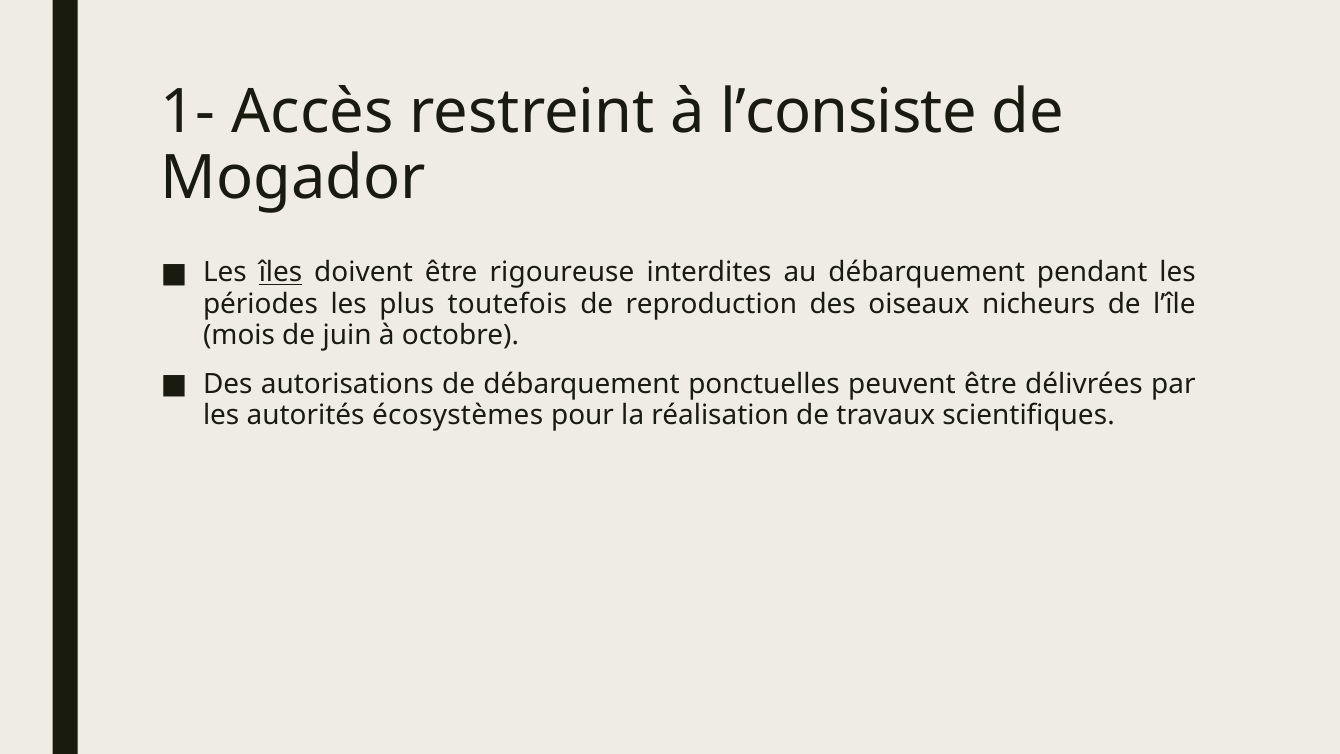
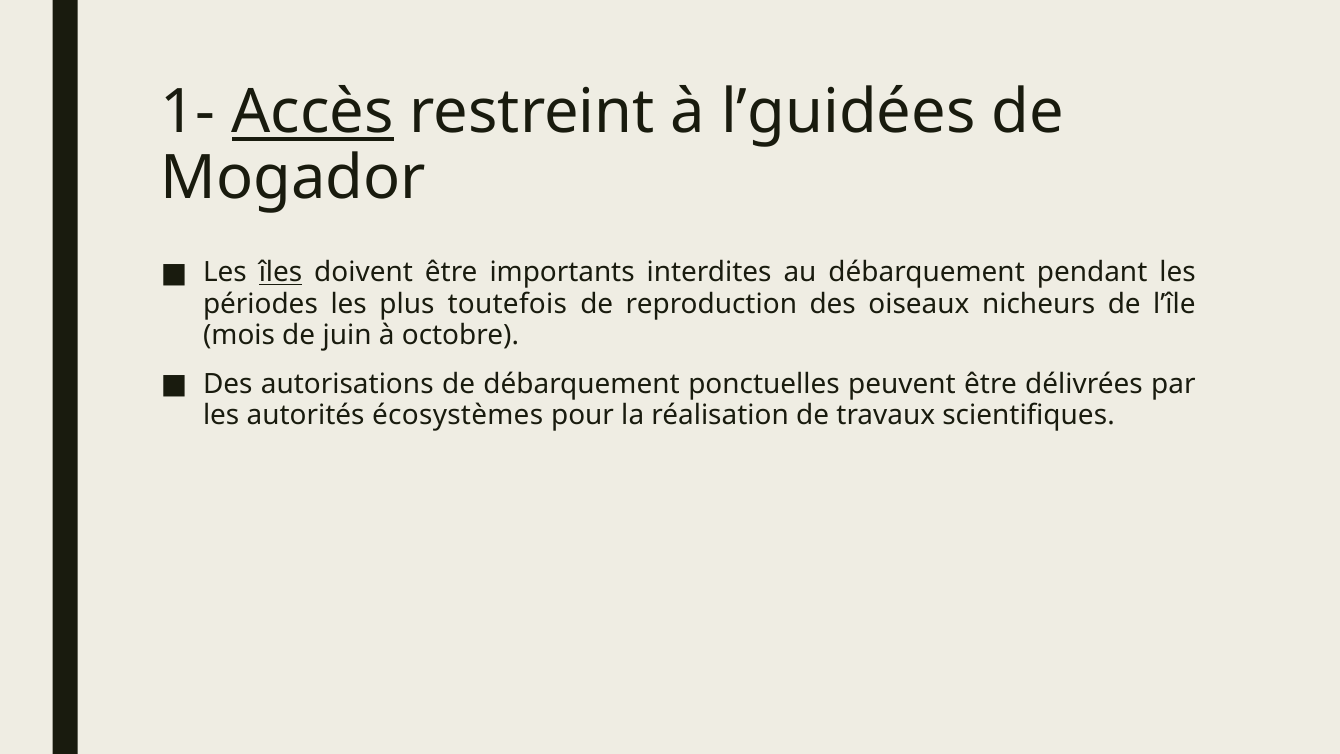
Accès underline: none -> present
l’consiste: l’consiste -> l’guidées
rigoureuse: rigoureuse -> importants
